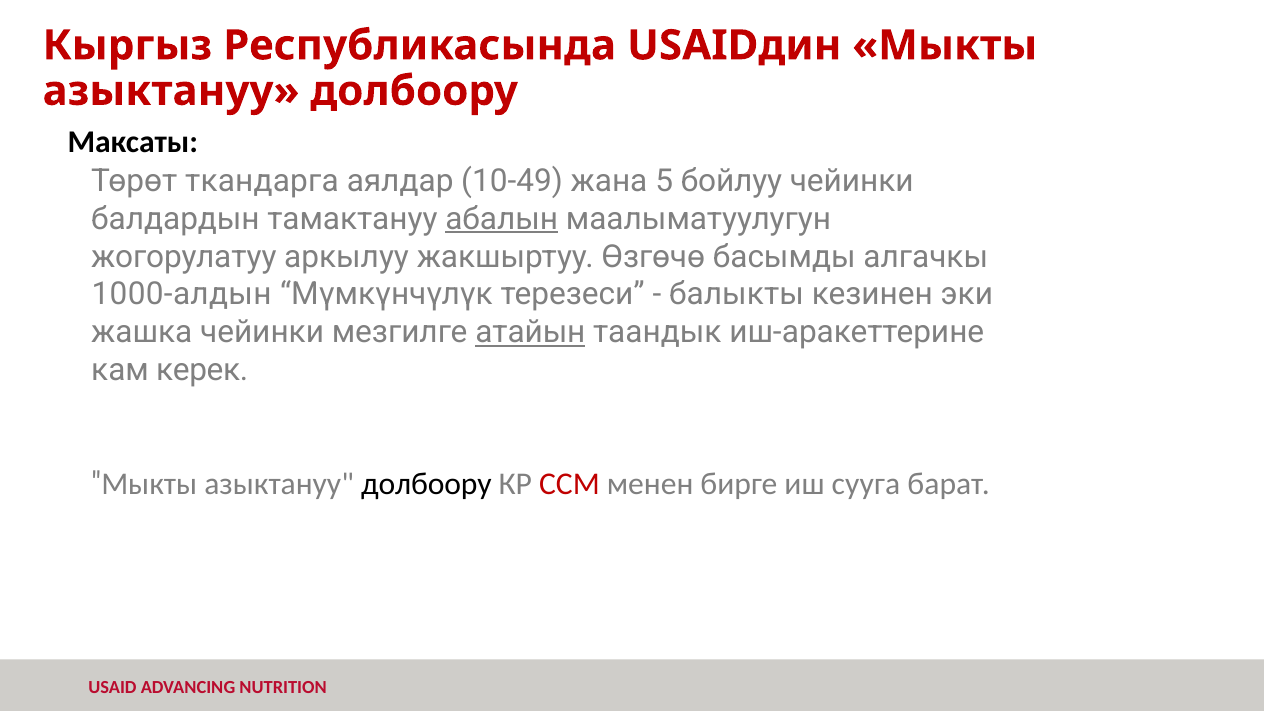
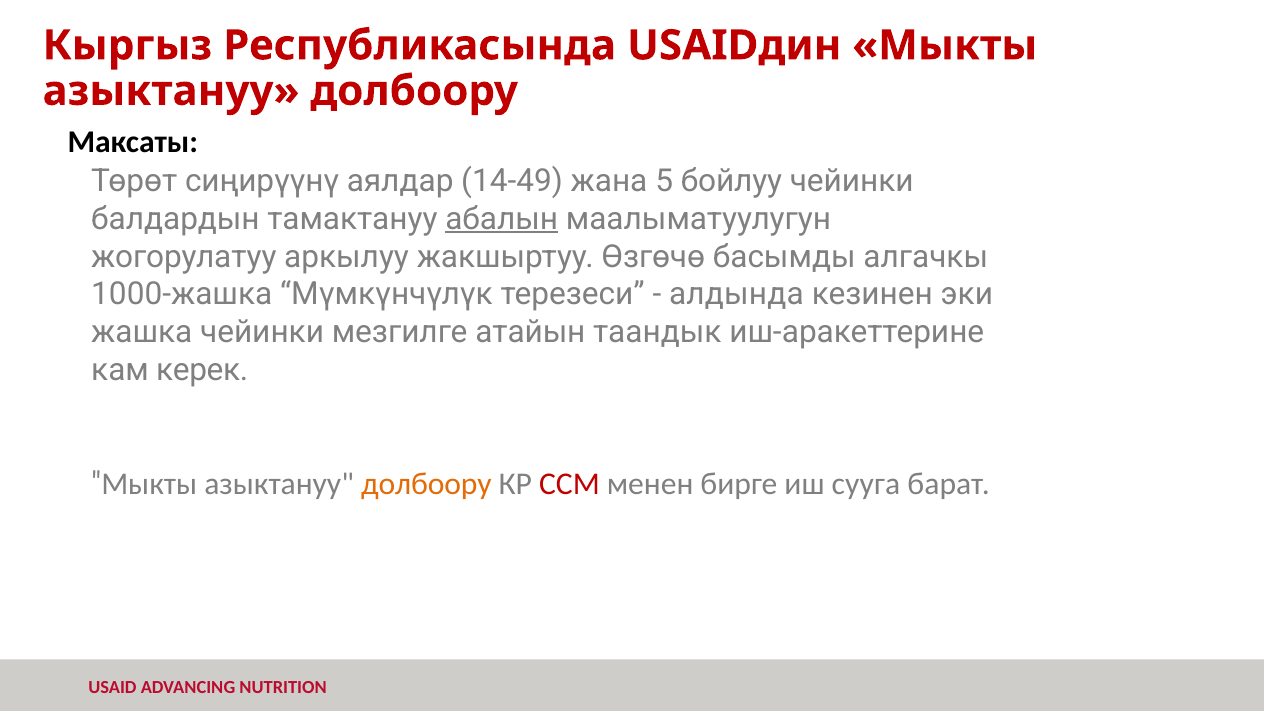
ткандарга: ткандарга -> сиңирүүнү
10-49: 10-49 -> 14-49
1000-алдын: 1000-алдын -> 1000-жашка
балыкты: балыкты -> алдында
атайын underline: present -> none
долбоору at (426, 484) colour: black -> orange
